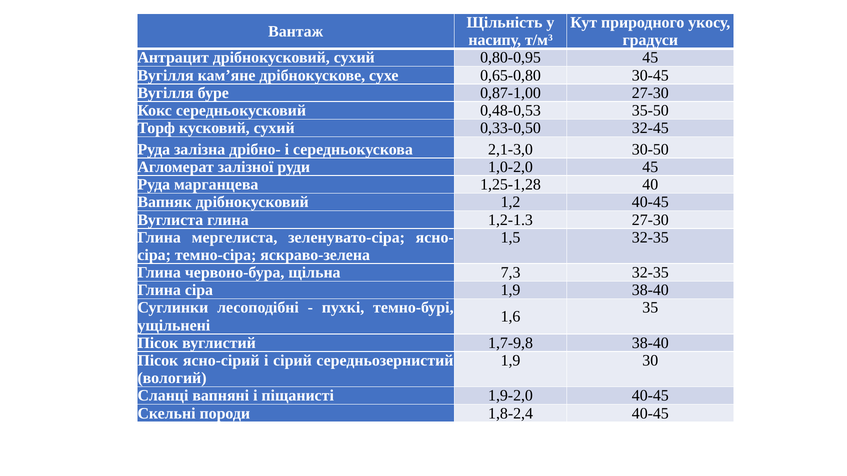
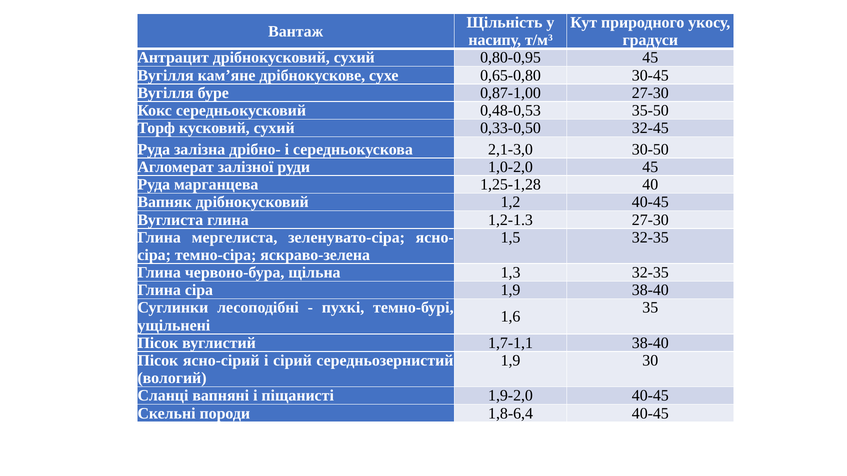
7,3: 7,3 -> 1,3
1,7-9,8: 1,7-9,8 -> 1,7-1,1
1,8-2,4: 1,8-2,4 -> 1,8-6,4
